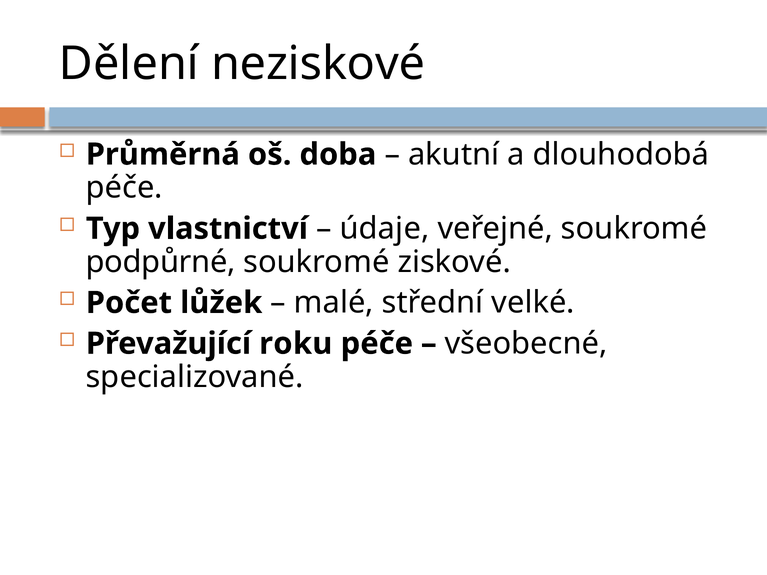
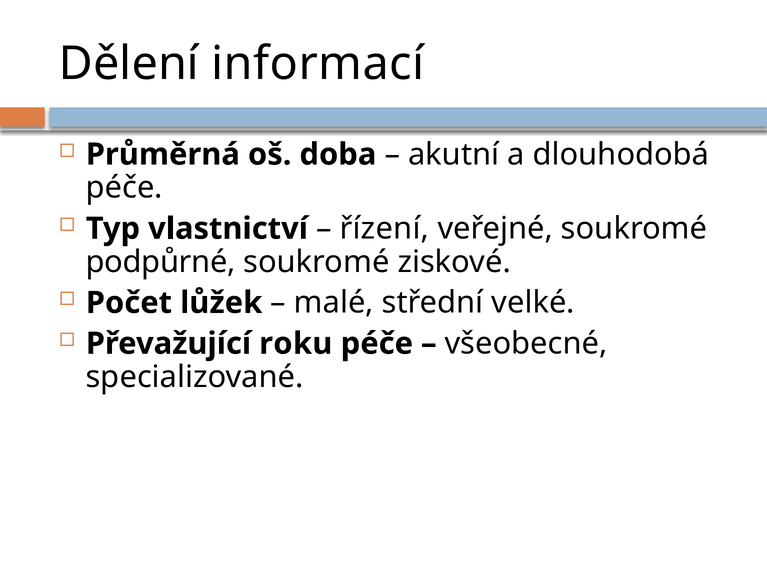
neziskové: neziskové -> informací
údaje: údaje -> řízení
